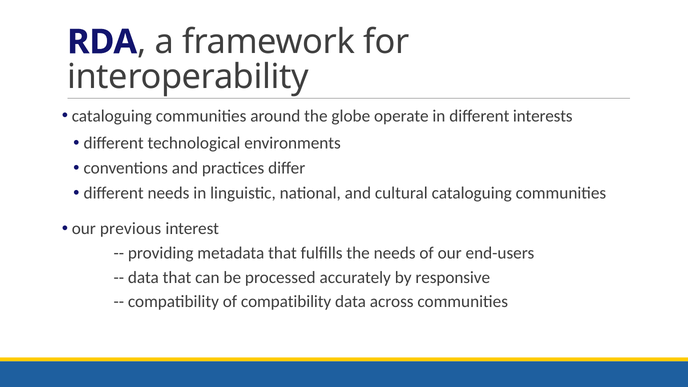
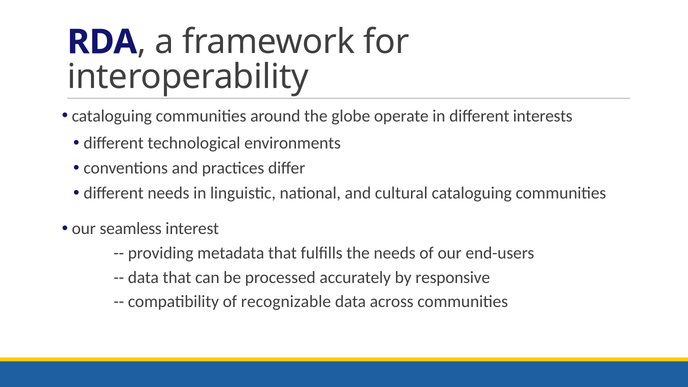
previous: previous -> seamless
of compatibility: compatibility -> recognizable
